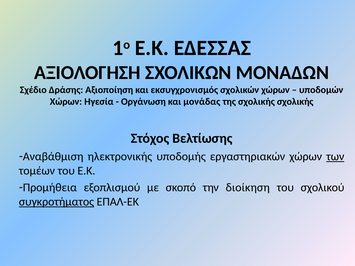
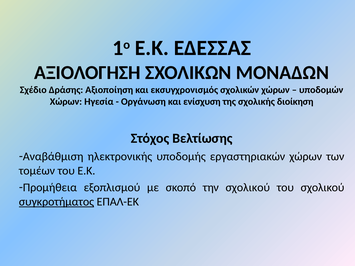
μονάδας: μονάδας -> ενίσχυση
σχολικής σχολικής: σχολικής -> διοίκηση
των underline: present -> none
την διοίκηση: διοίκηση -> σχολικού
